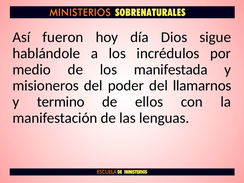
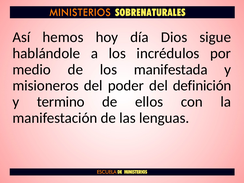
fueron: fueron -> hemos
llamarnos: llamarnos -> definición
